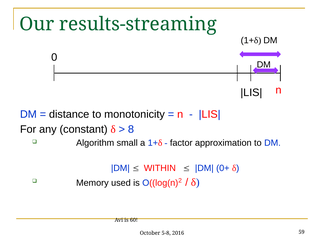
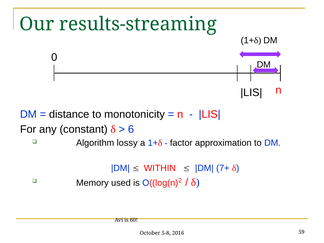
8: 8 -> 6
small: small -> lossy
0+: 0+ -> 7+
